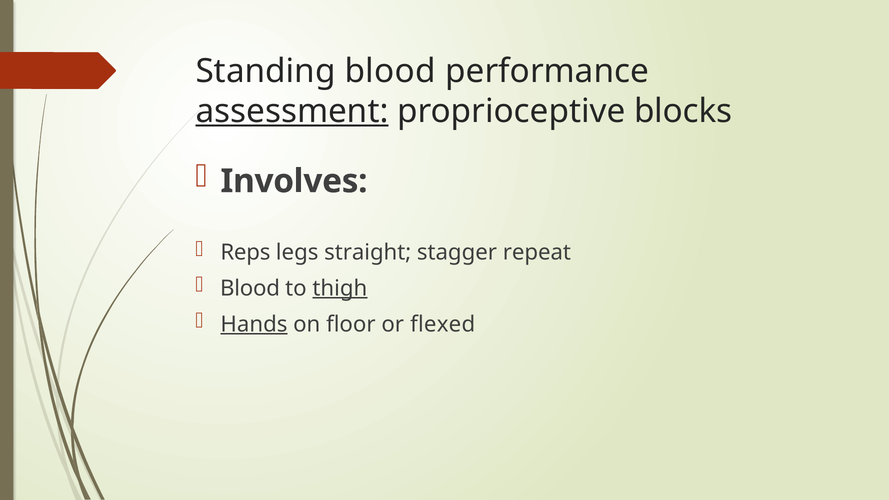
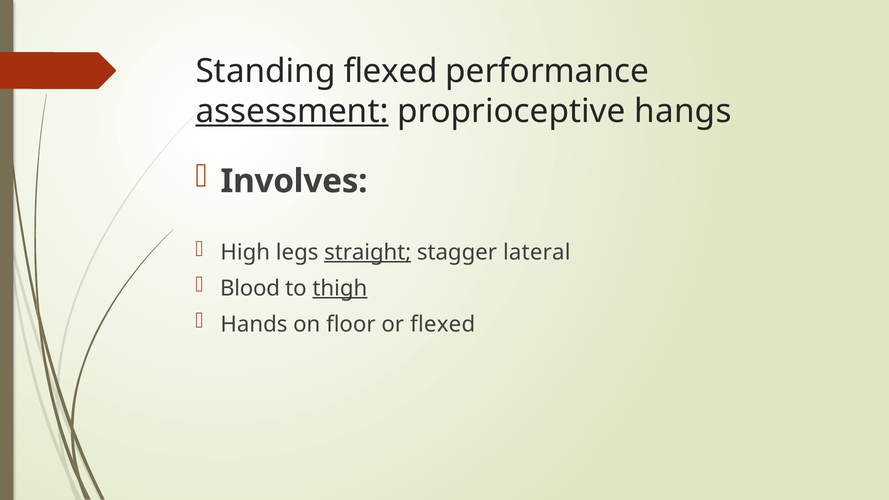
Standing blood: blood -> flexed
blocks: blocks -> hangs
Reps: Reps -> High
straight underline: none -> present
repeat: repeat -> lateral
Hands underline: present -> none
